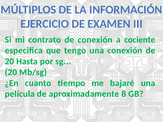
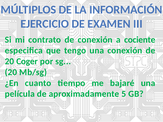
Hasta: Hasta -> Coger
8: 8 -> 5
